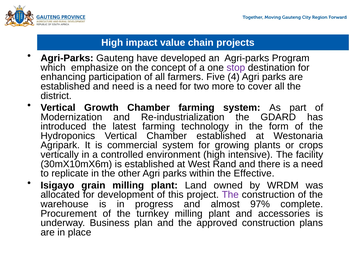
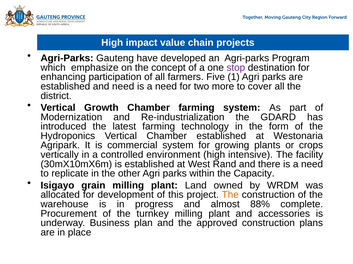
4: 4 -> 1
Effective: Effective -> Capacity
The at (230, 195) colour: purple -> orange
97%: 97% -> 88%
